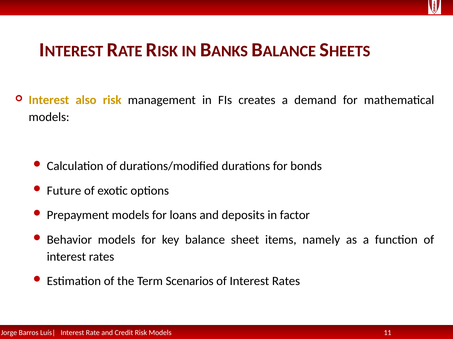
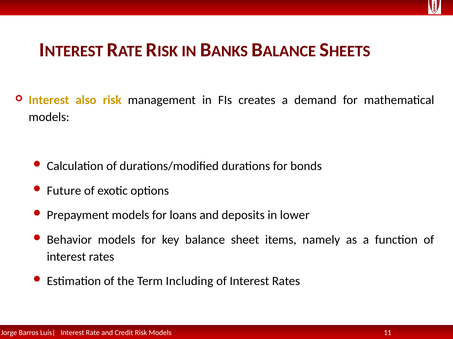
factor: factor -> lower
Scenarios: Scenarios -> Including
